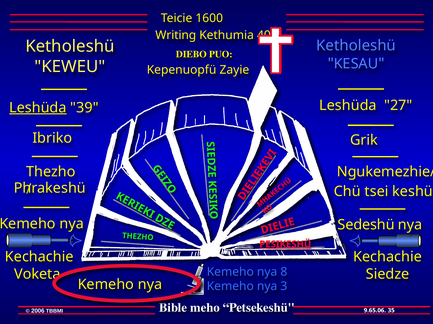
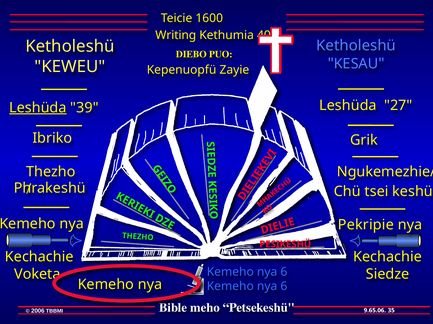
Sedeshü: Sedeshü -> Pekripie
PESIKESHÜ underline: present -> none
8 at (284, 273): 8 -> 6
3 at (284, 287): 3 -> 6
